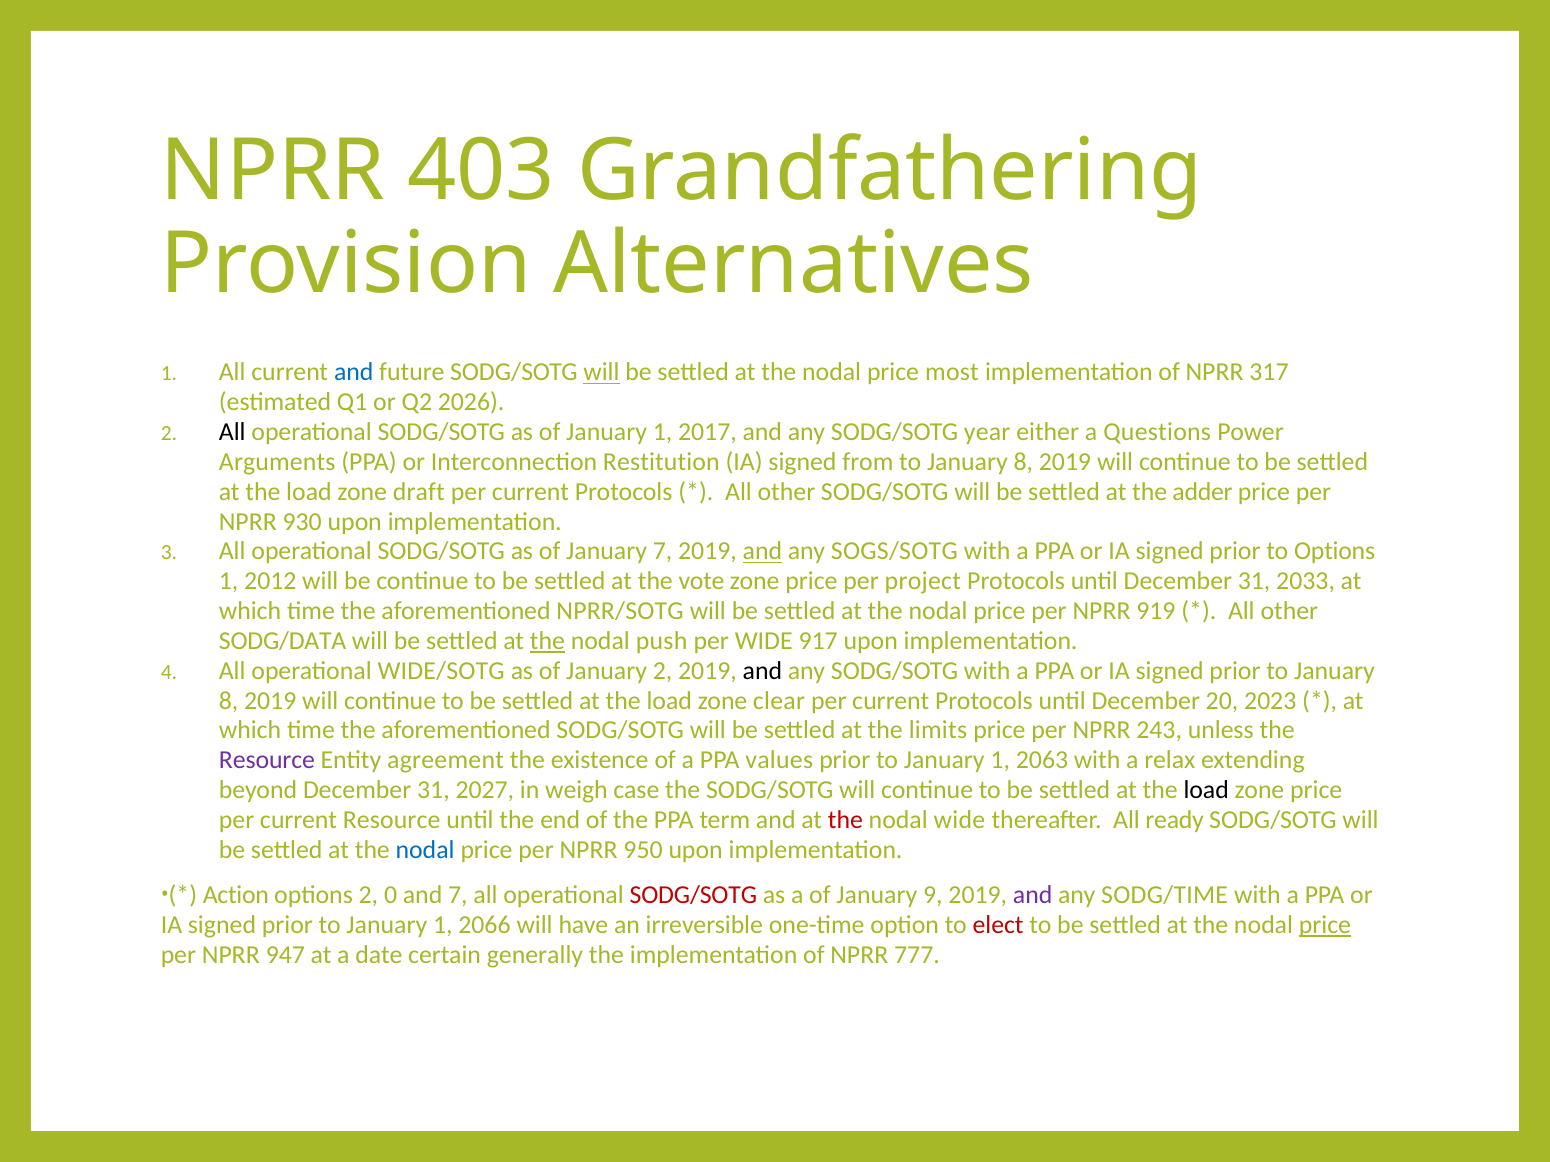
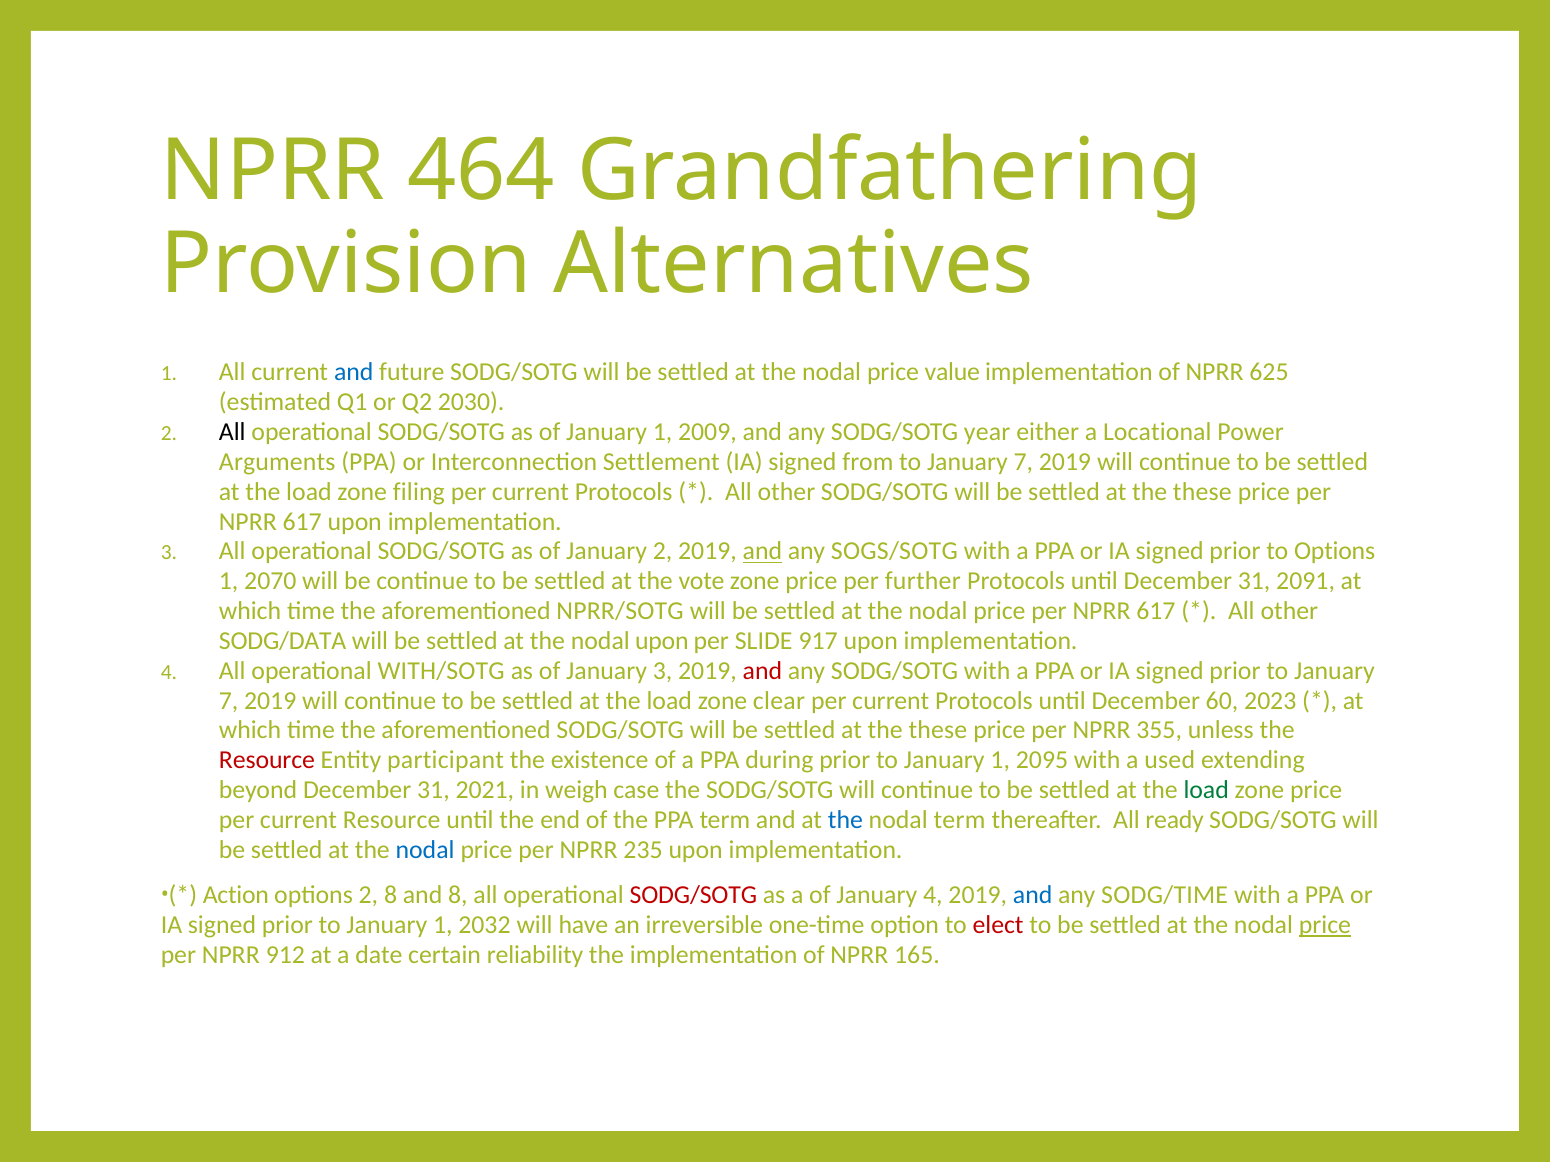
403: 403 -> 464
will at (601, 373) underline: present -> none
most: most -> value
317: 317 -> 625
2026: 2026 -> 2030
2017: 2017 -> 2009
Questions: Questions -> Locational
Restitution: Restitution -> Settlement
8 at (1023, 462): 8 -> 7
draft: draft -> filing
adder at (1203, 492): adder -> these
930 at (302, 522): 930 -> 617
January 7: 7 -> 2
2012: 2012 -> 2070
project: project -> further
2033: 2033 -> 2091
919 at (1156, 611): 919 -> 617
the at (547, 641) underline: present -> none
nodal push: push -> upon
per WIDE: WIDE -> SLIDE
WIDE/SOTG: WIDE/SOTG -> WITH/SOTG
January 2: 2 -> 3
and at (762, 671) colour: black -> red
8 at (229, 701): 8 -> 7
20: 20 -> 60
limits at (938, 731): limits -> these
243: 243 -> 355
Resource at (267, 761) colour: purple -> red
agreement: agreement -> participant
values: values -> during
2063: 2063 -> 2095
relax: relax -> used
2027: 2027 -> 2021
load at (1206, 790) colour: black -> green
the at (845, 820) colour: red -> blue
nodal wide: wide -> term
950: 950 -> 235
2 0: 0 -> 8
and 7: 7 -> 8
January 9: 9 -> 4
and at (1033, 895) colour: purple -> blue
2066: 2066 -> 2032
947: 947 -> 912
generally: generally -> reliability
777: 777 -> 165
